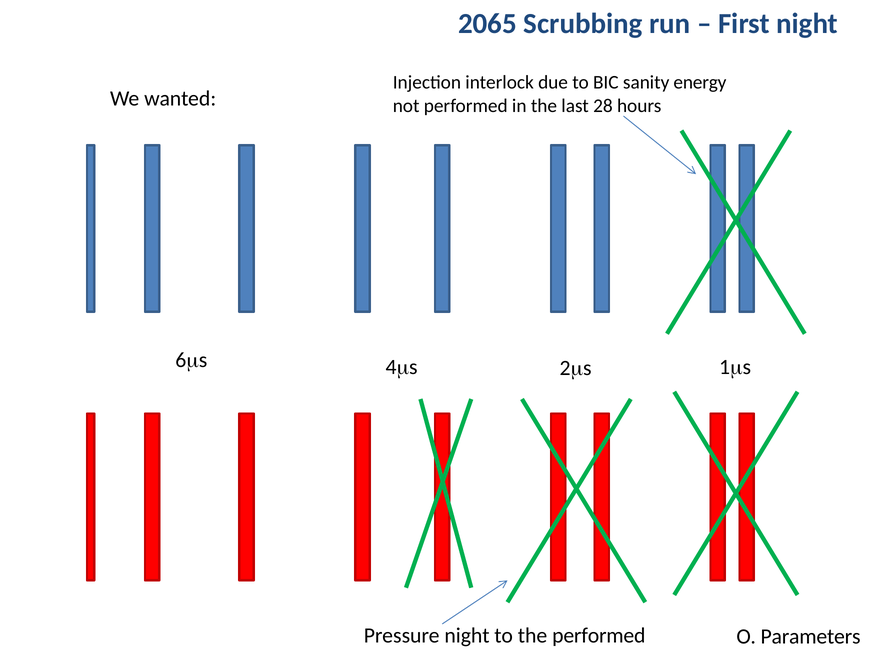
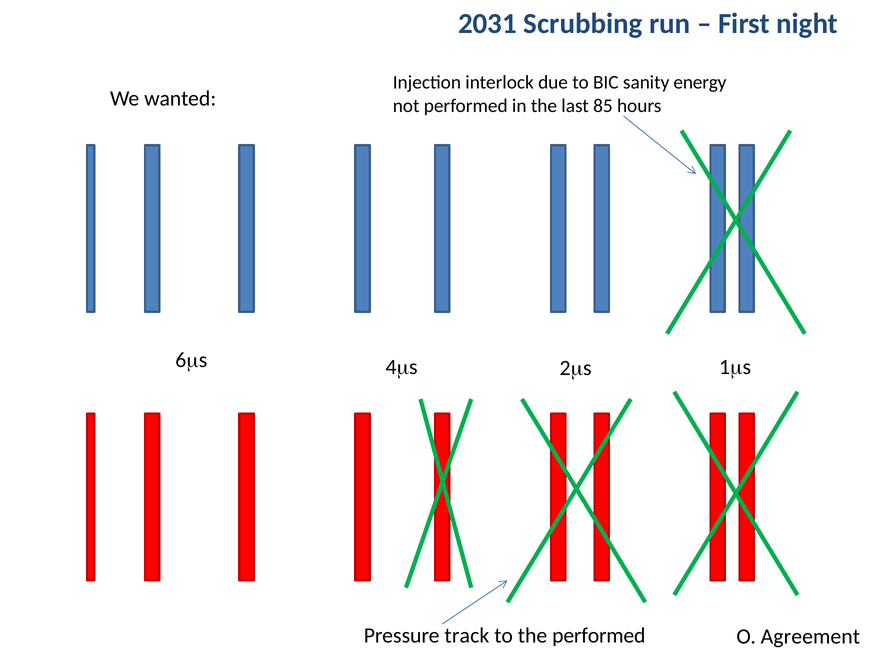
2065: 2065 -> 2031
28: 28 -> 85
Pressure night: night -> track
Parameters: Parameters -> Agreement
